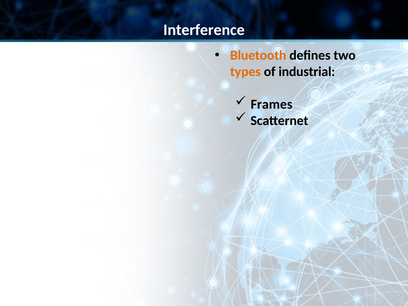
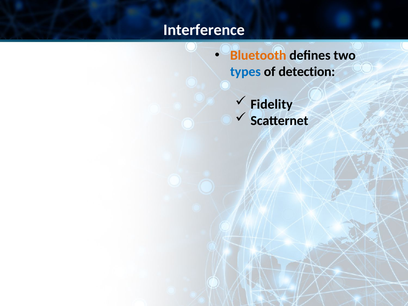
types colour: orange -> blue
industrial: industrial -> detection
Frames: Frames -> Fidelity
